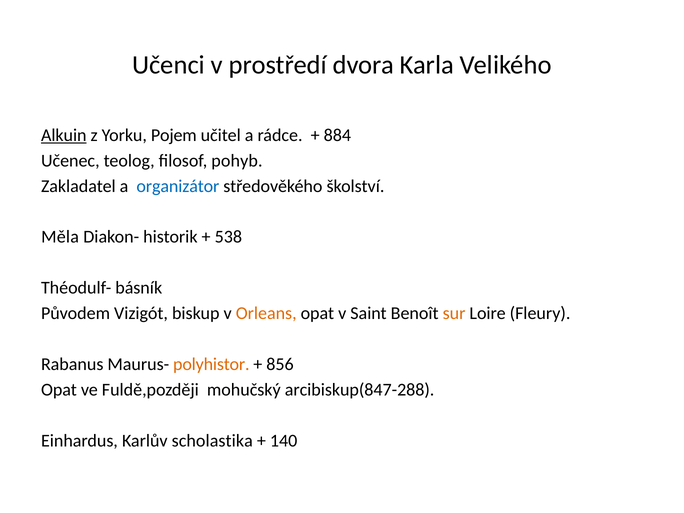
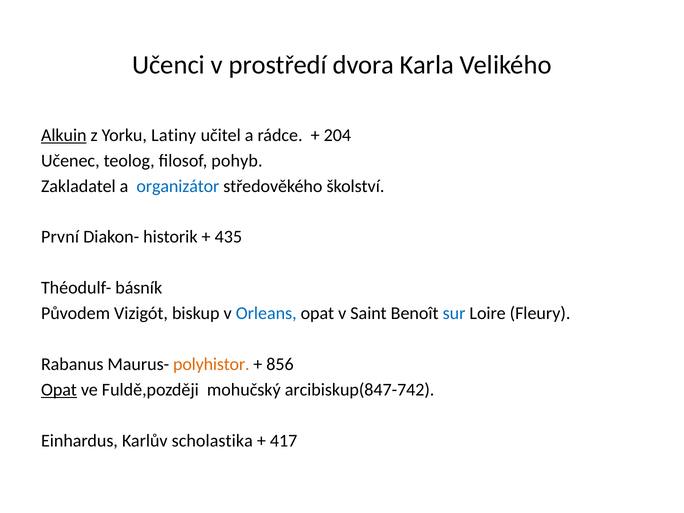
Pojem: Pojem -> Latiny
884: 884 -> 204
Měla: Měla -> První
538: 538 -> 435
Orleans colour: orange -> blue
sur colour: orange -> blue
Opat at (59, 390) underline: none -> present
arcibiskup(847-288: arcibiskup(847-288 -> arcibiskup(847-742
140: 140 -> 417
